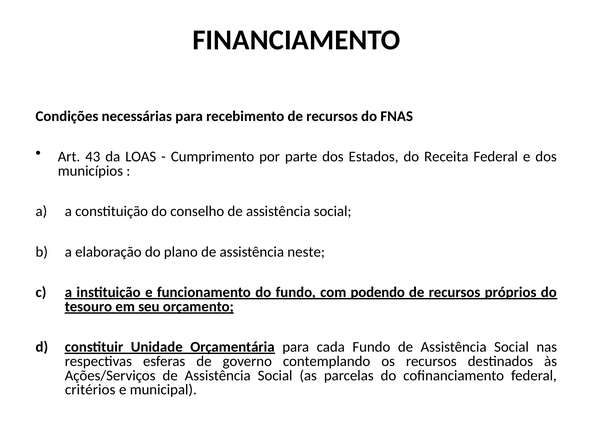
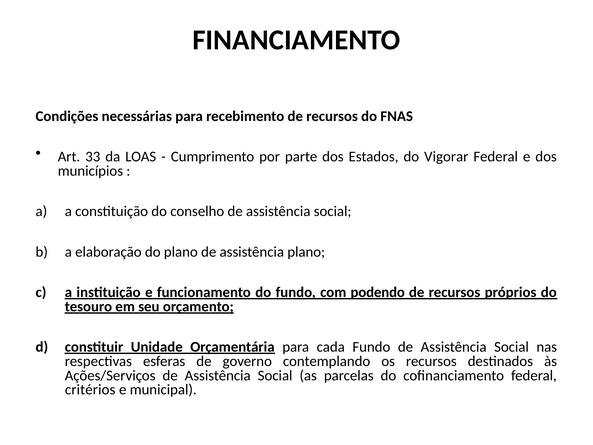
43: 43 -> 33
Receita: Receita -> Vigorar
assistência neste: neste -> plano
